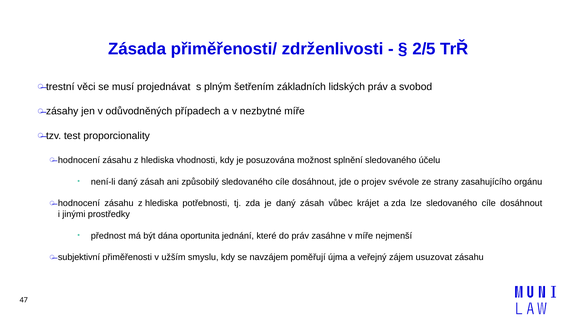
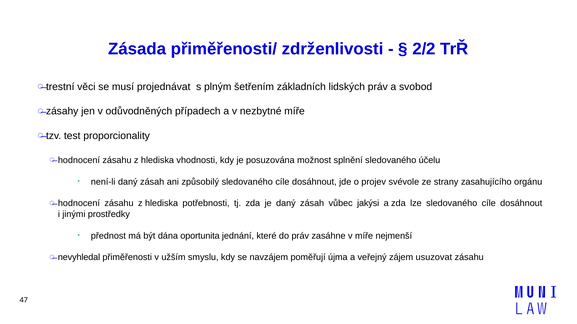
2/5: 2/5 -> 2/2
krájet: krájet -> jakýsi
subjektivní: subjektivní -> nevyhledal
